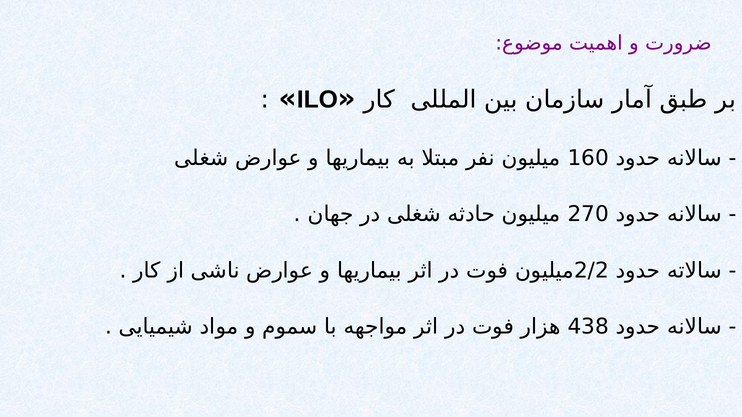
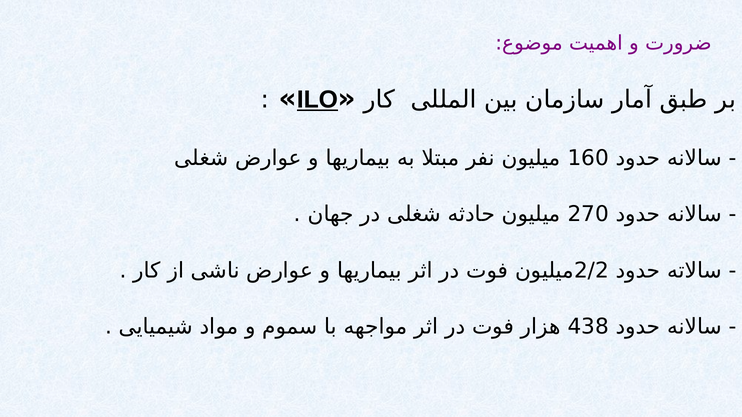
ILO underline: none -> present
